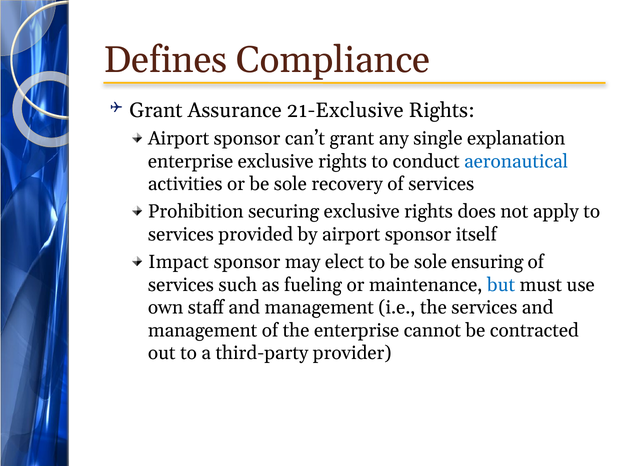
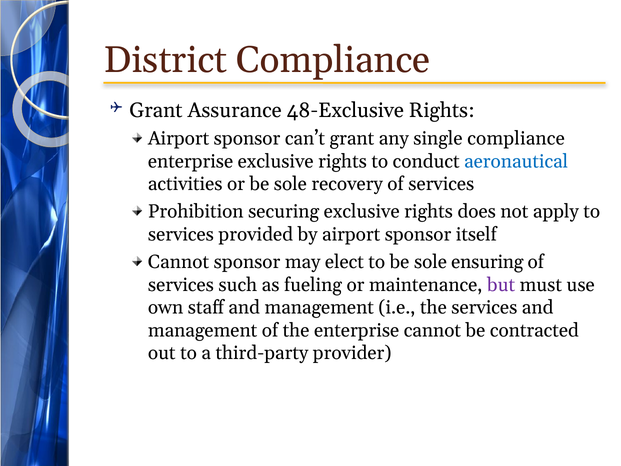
Defines: Defines -> District
21-Exclusive: 21-Exclusive -> 48-Exclusive
single explanation: explanation -> compliance
Impact at (179, 262): Impact -> Cannot
but colour: blue -> purple
